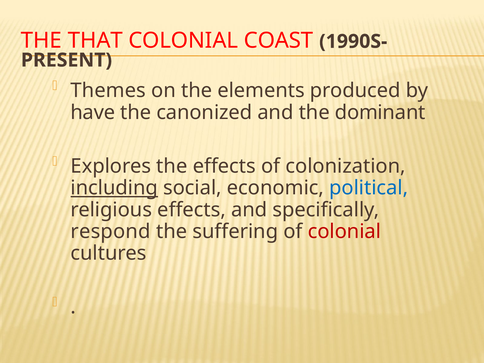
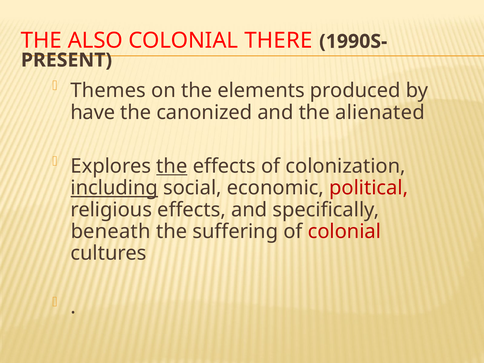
THAT: THAT -> ALSO
COAST: COAST -> THERE
dominant: dominant -> alienated
the at (172, 166) underline: none -> present
political colour: blue -> red
respond: respond -> beneath
